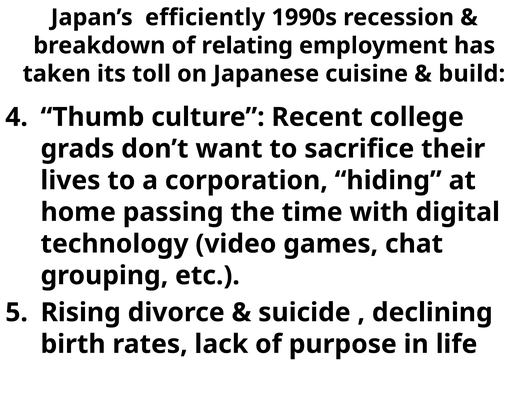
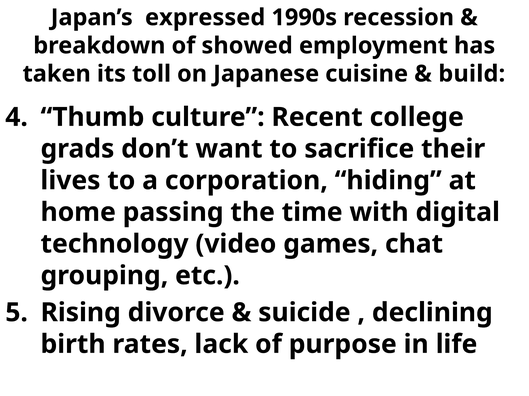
efficiently: efficiently -> expressed
relating: relating -> showed
